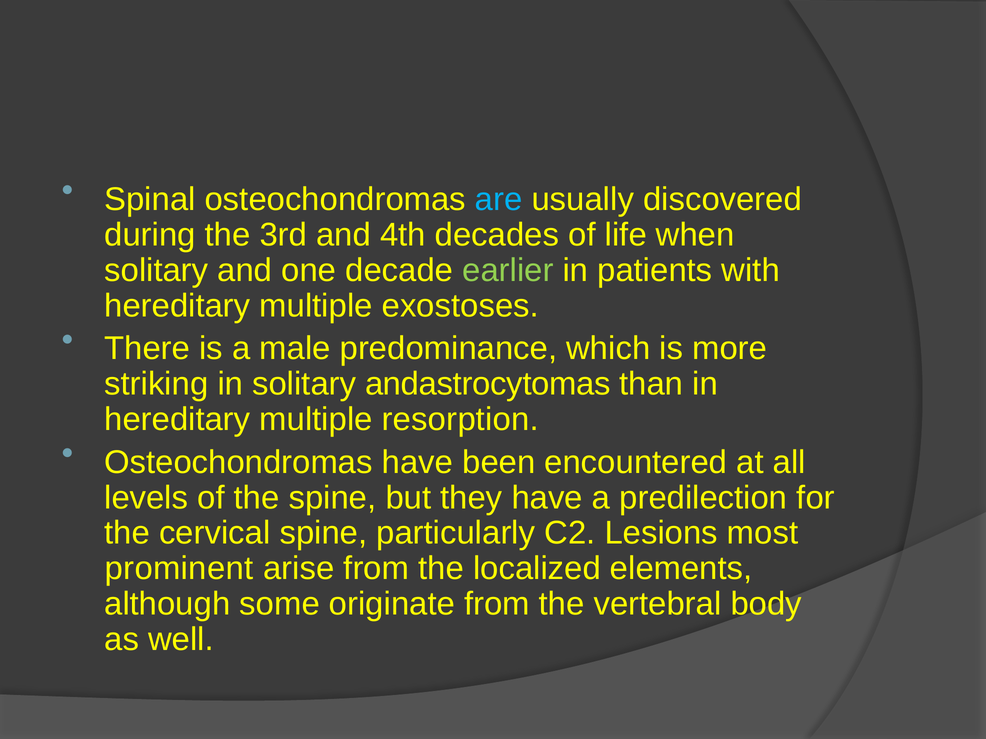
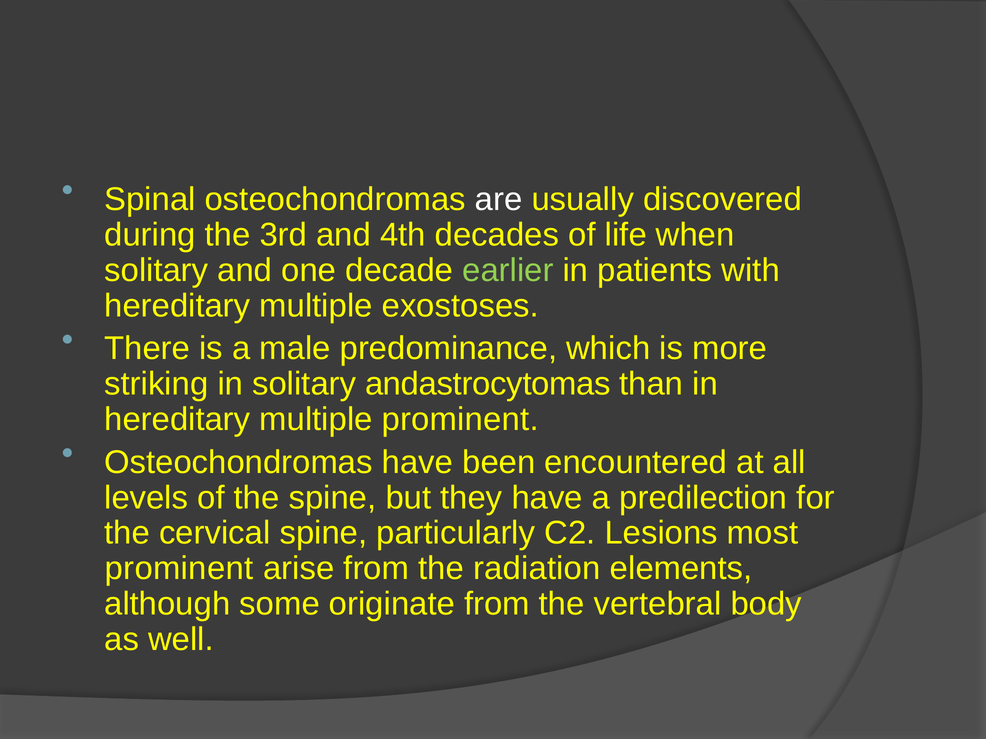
are colour: light blue -> white
multiple resorption: resorption -> prominent
localized: localized -> radiation
